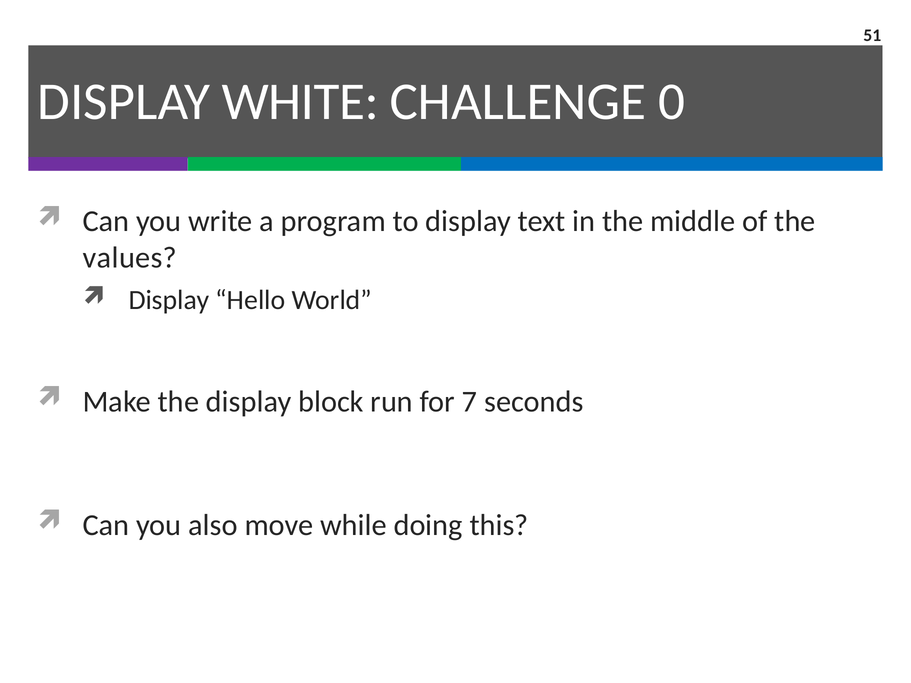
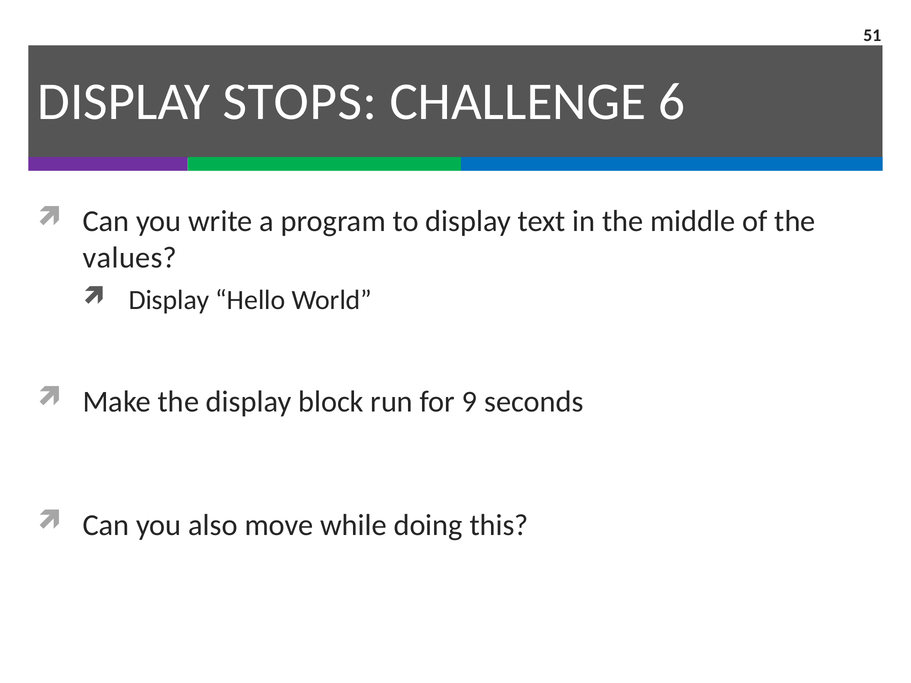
WHITE: WHITE -> STOPS
0: 0 -> 6
7: 7 -> 9
